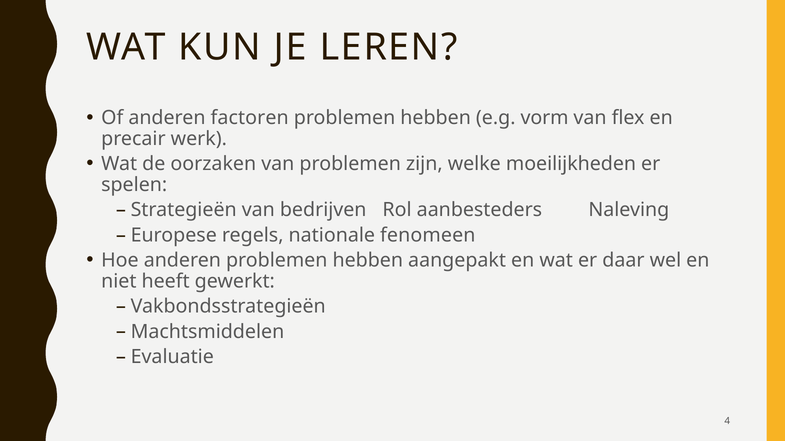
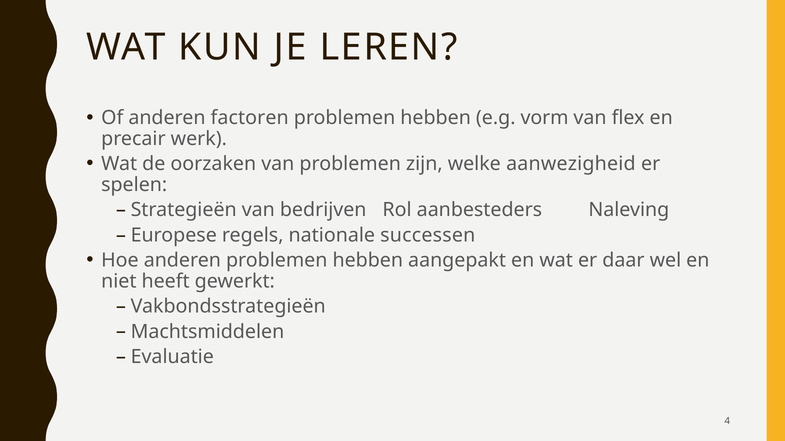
moeilijkheden: moeilijkheden -> aanwezigheid
fenomeen: fenomeen -> successen
